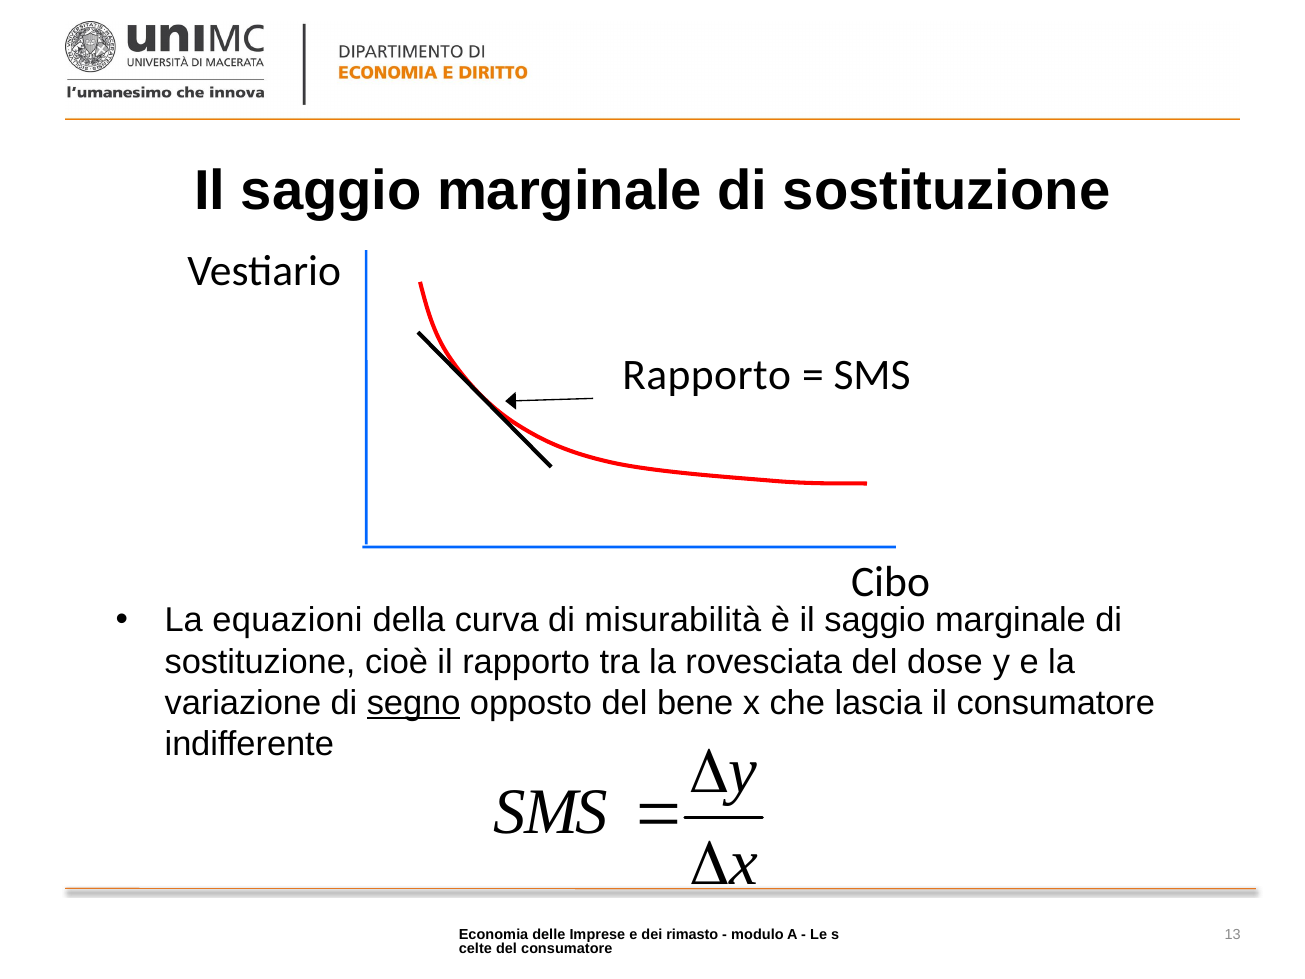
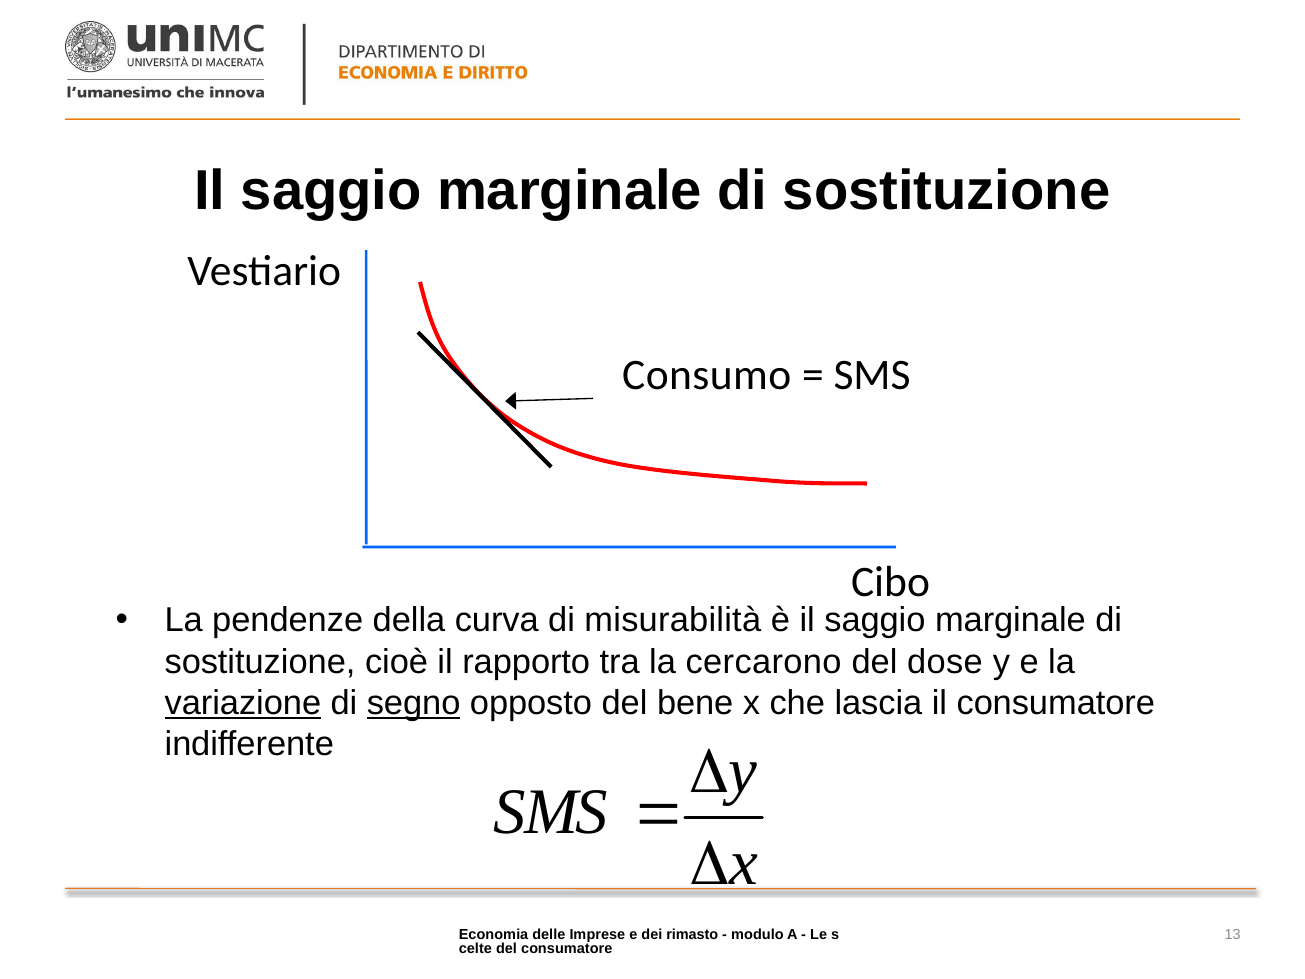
Rapporto at (707, 375): Rapporto -> Consumo
equazioni: equazioni -> pendenze
rovesciata: rovesciata -> cercarono
variazione underline: none -> present
